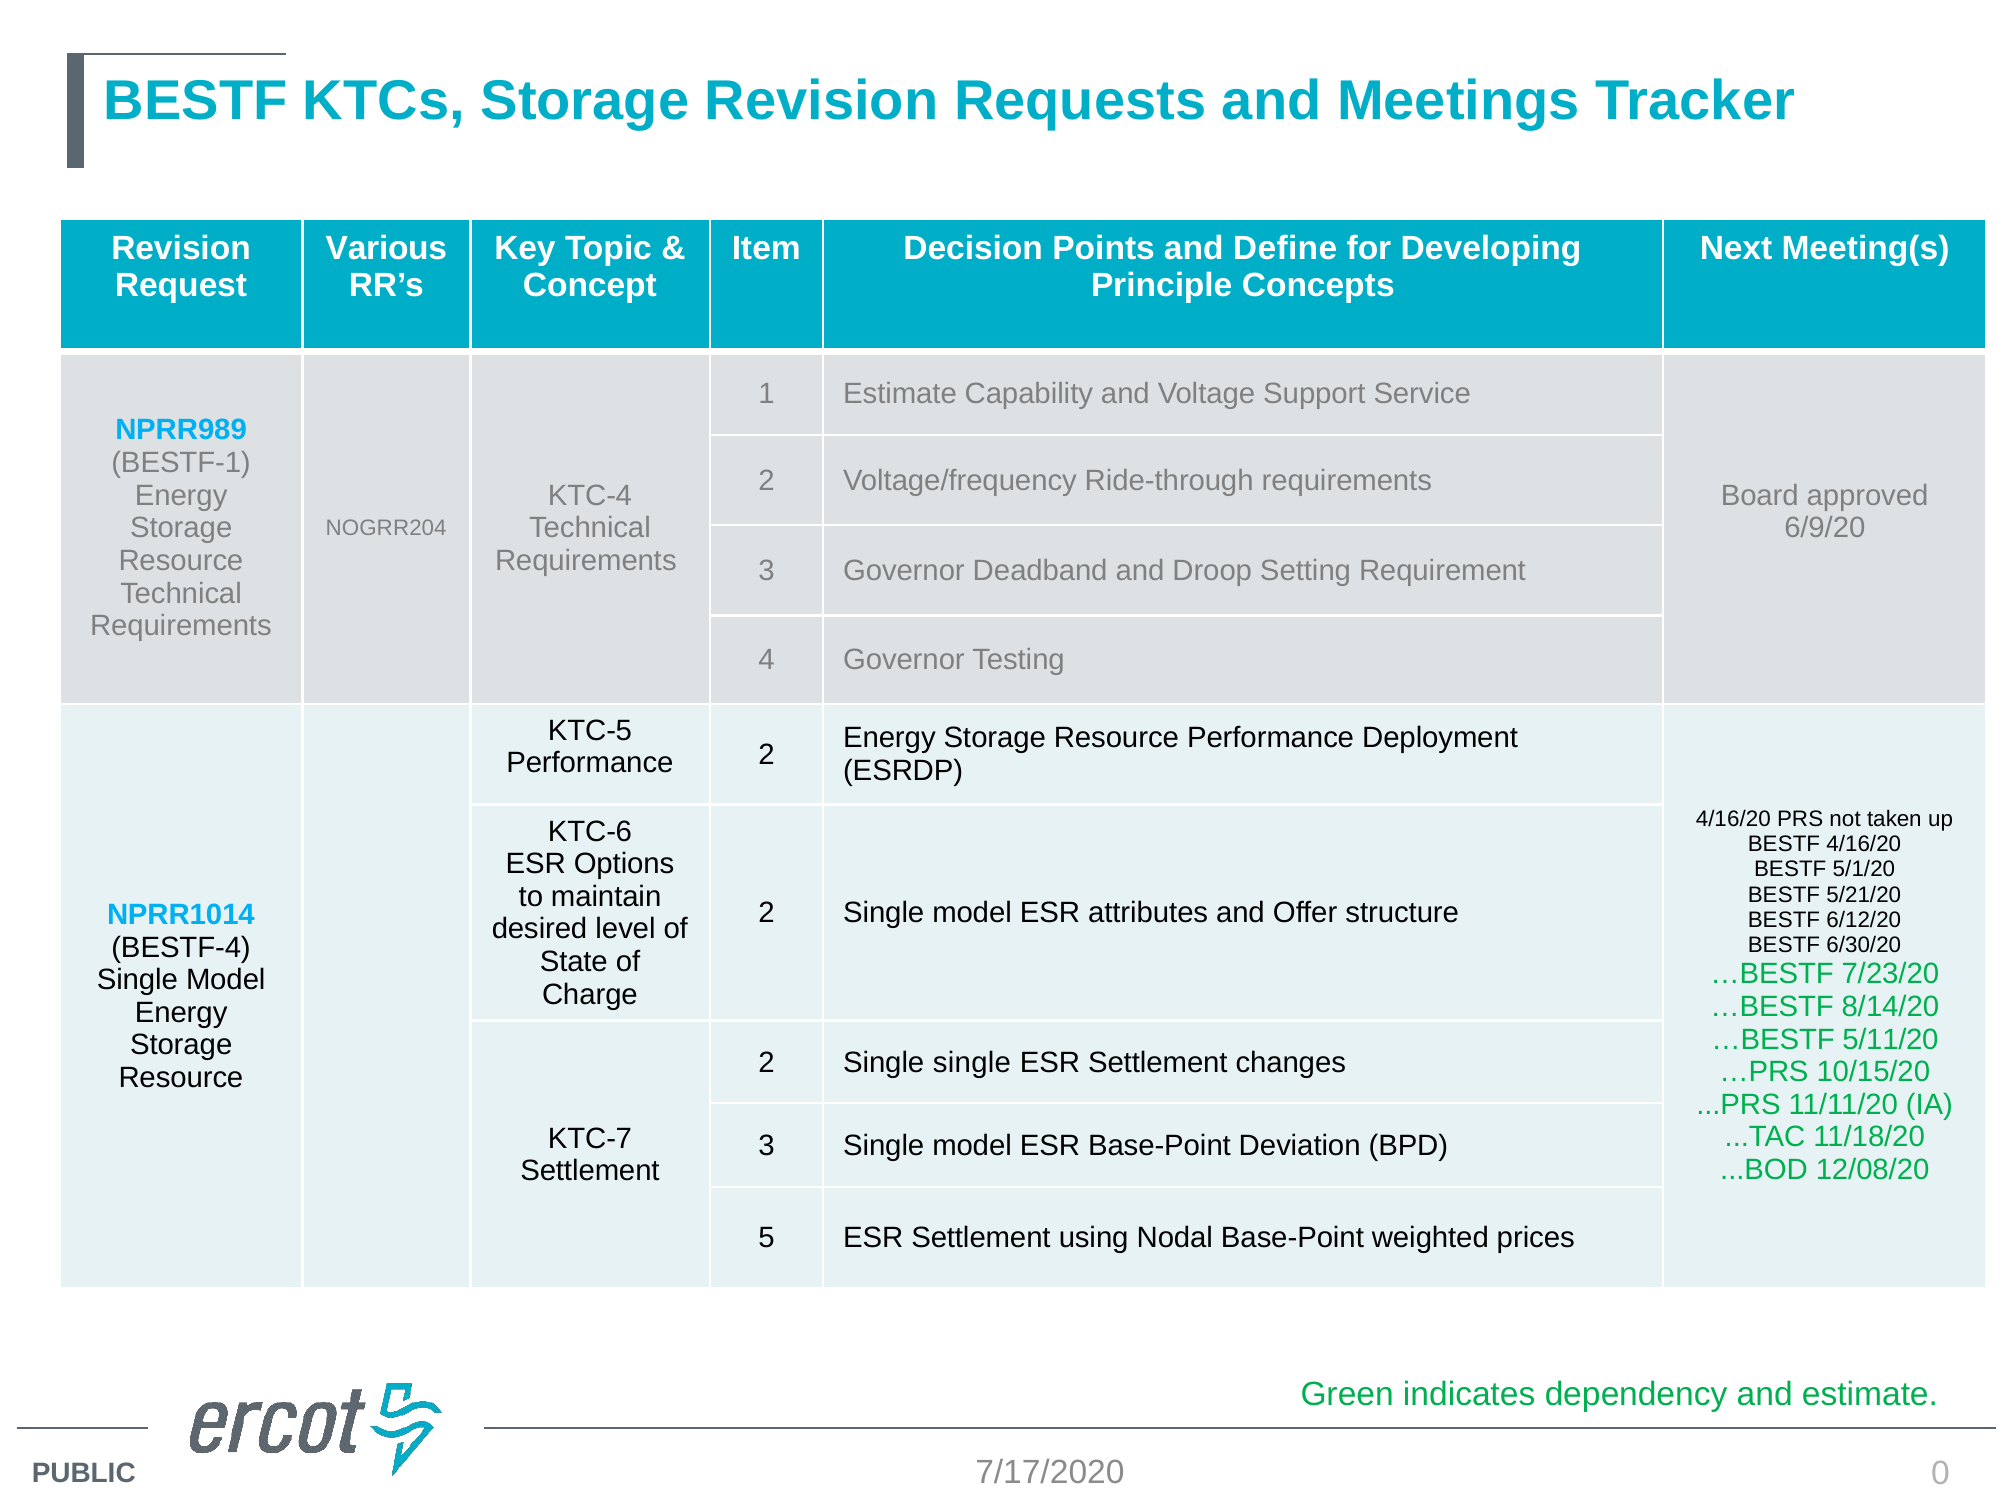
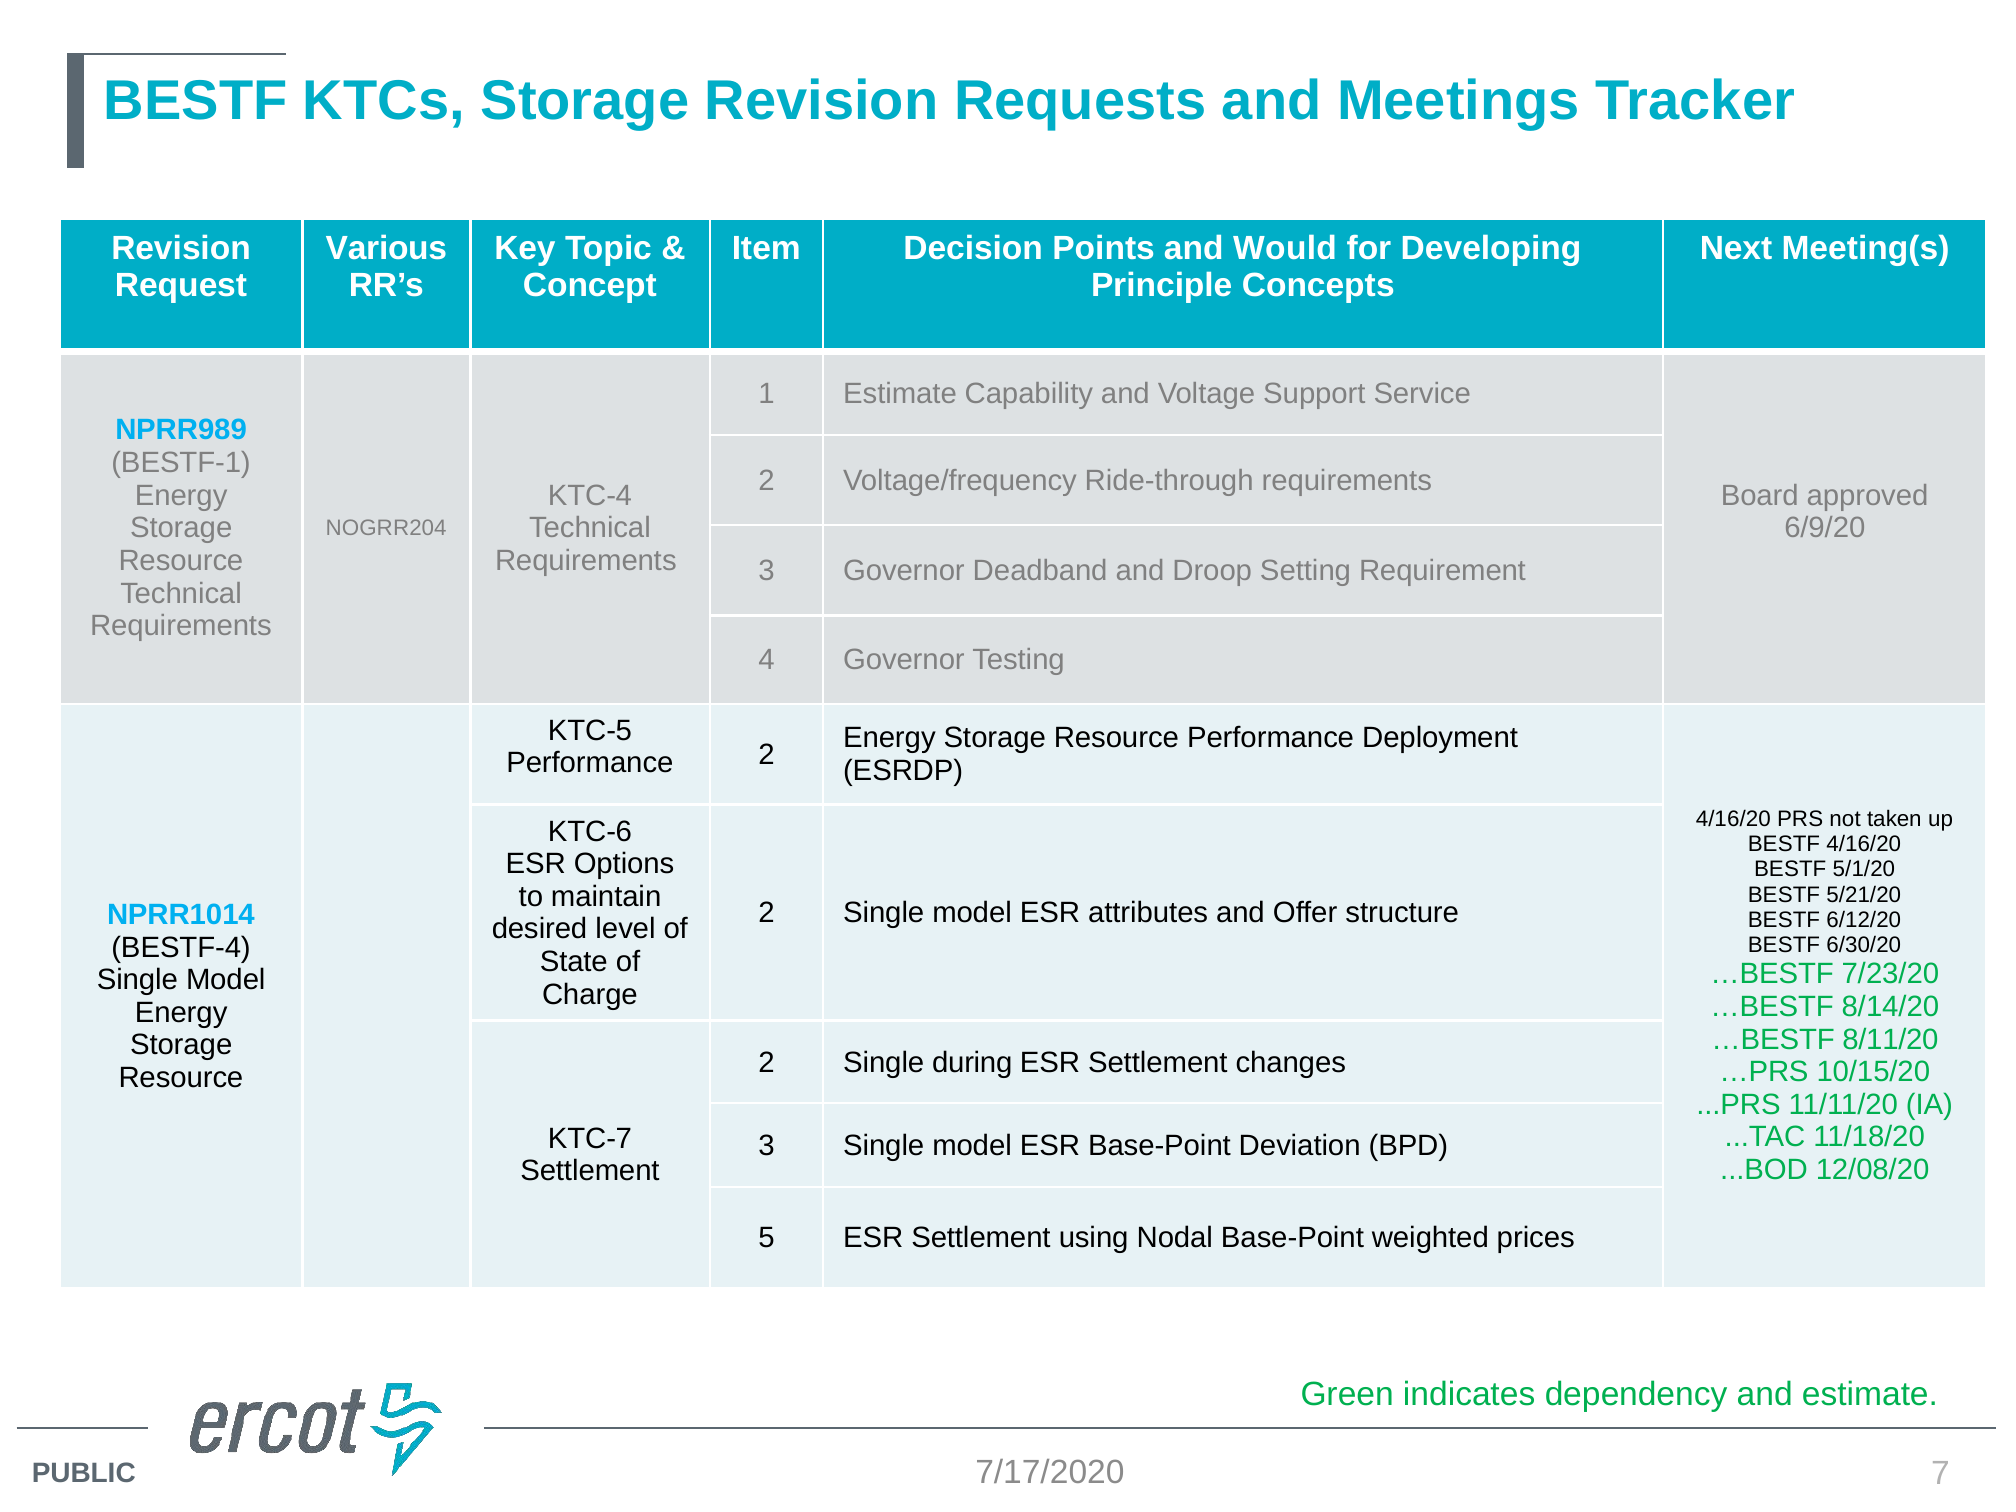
Define: Define -> Would
5/11/20: 5/11/20 -> 8/11/20
Single single: single -> during
0: 0 -> 7
